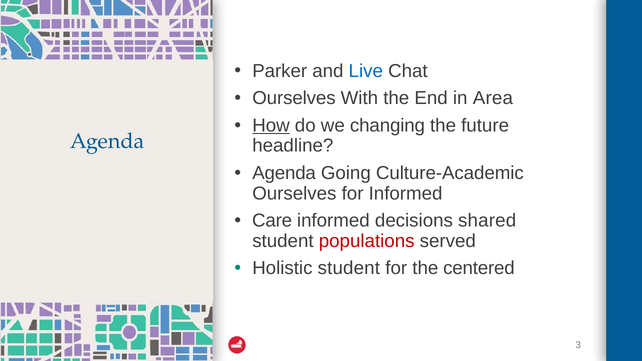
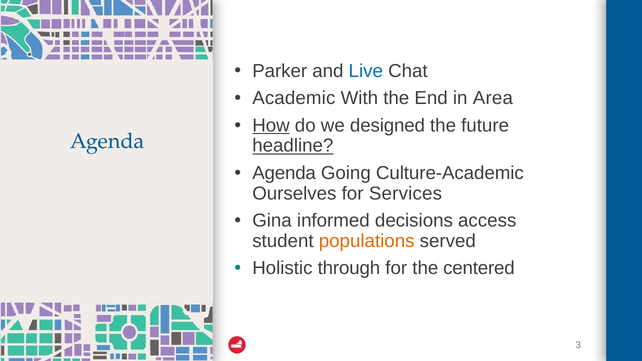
Ourselves at (294, 98): Ourselves -> Academic
changing: changing -> designed
headline underline: none -> present
for Informed: Informed -> Services
Care: Care -> Gina
shared: shared -> access
populations colour: red -> orange
Holistic student: student -> through
